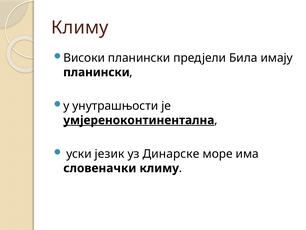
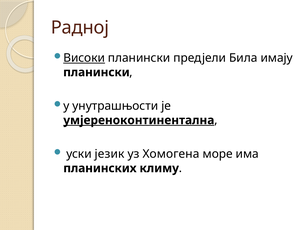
Климу at (80, 28): Климу -> Радној
Високи underline: none -> present
Динaрске: Динaрске -> Хомогена
словеначки: словеначки -> планинских
